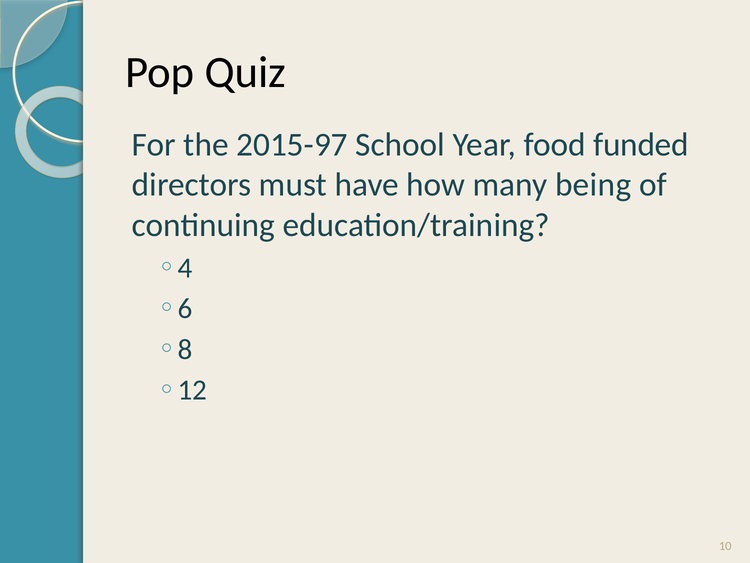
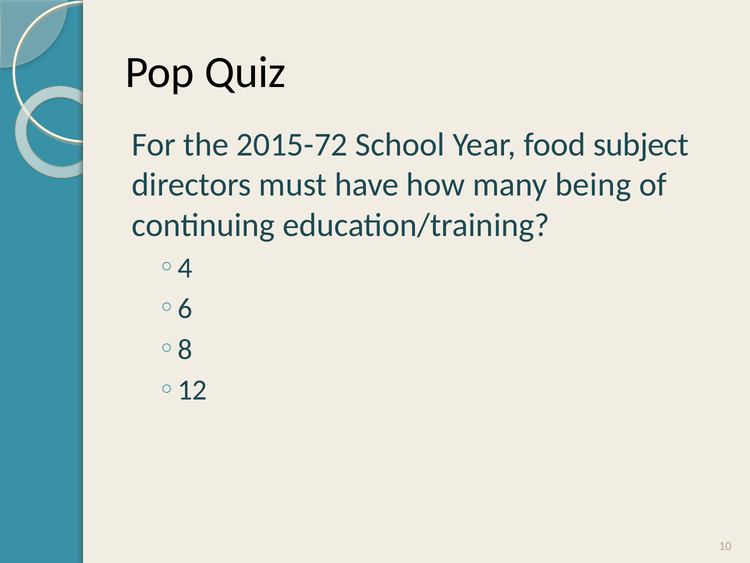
2015-97: 2015-97 -> 2015-72
funded: funded -> subject
